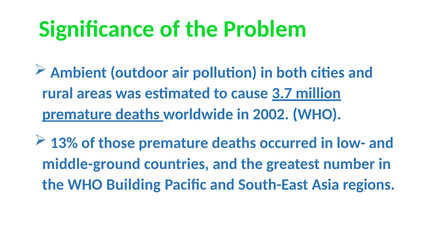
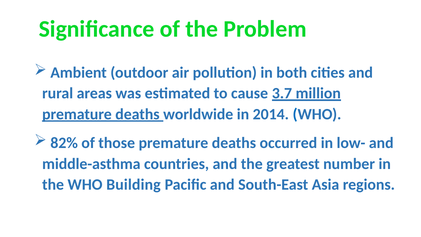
2002: 2002 -> 2014
13%: 13% -> 82%
middle-ground: middle-ground -> middle-asthma
